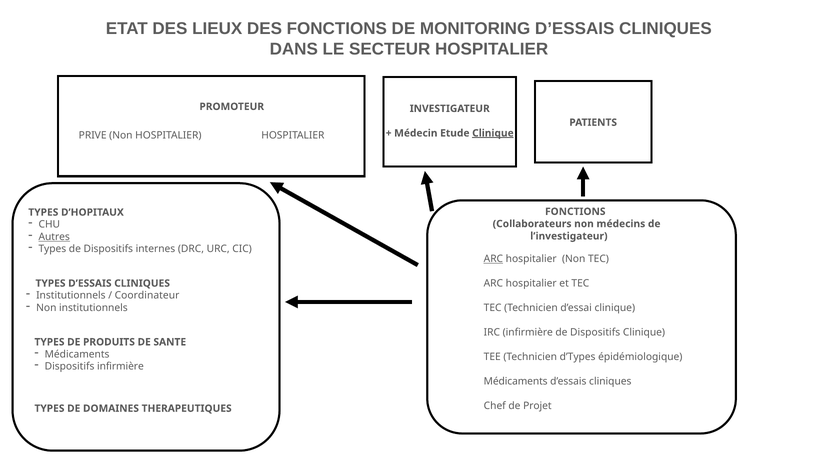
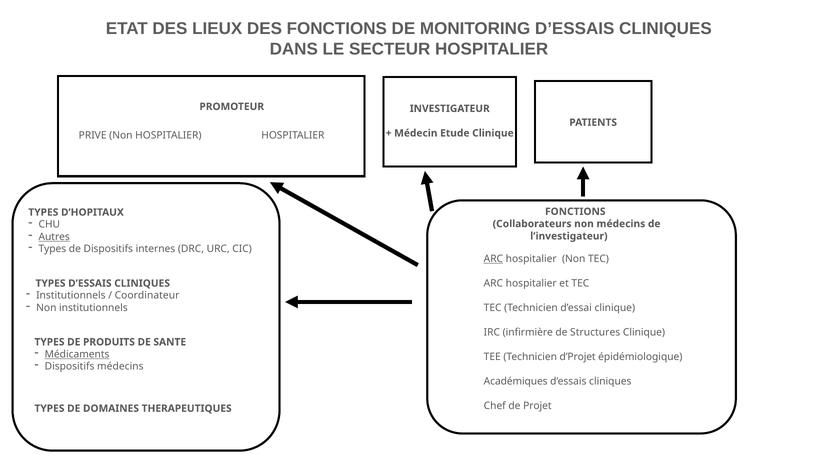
Clinique at (493, 133) underline: present -> none
infirmière de Dispositifs: Dispositifs -> Structures
Médicaments at (77, 354) underline: none -> present
d’Types: d’Types -> d’Projet
Dispositifs infirmière: infirmière -> médecins
Médicaments at (516, 382): Médicaments -> Académiques
